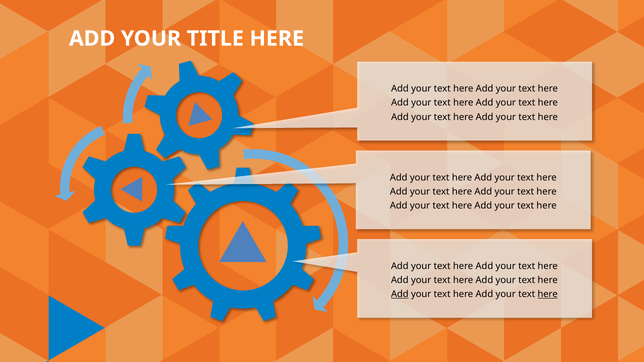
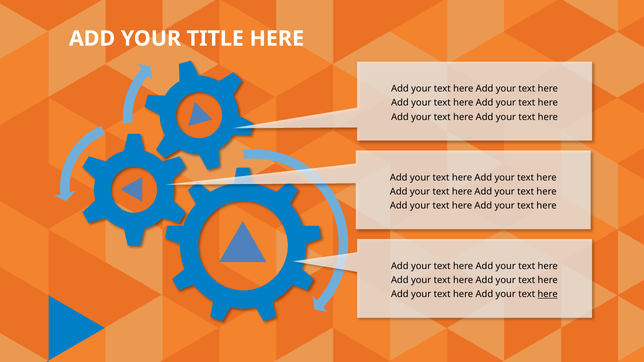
Add at (400, 294) underline: present -> none
